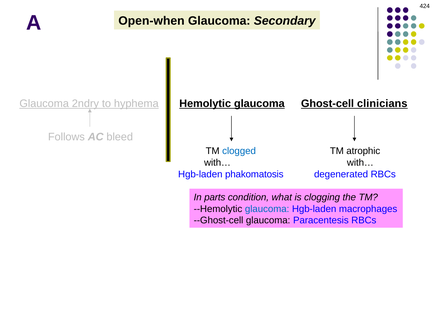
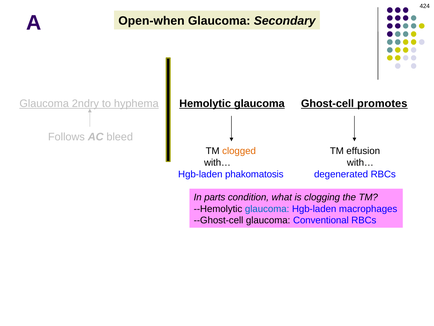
clinicians: clinicians -> promotes
clogged colour: blue -> orange
atrophic: atrophic -> effusion
Paracentesis: Paracentesis -> Conventional
